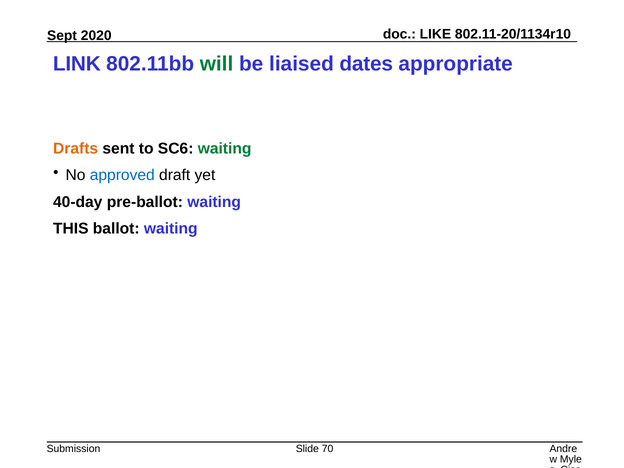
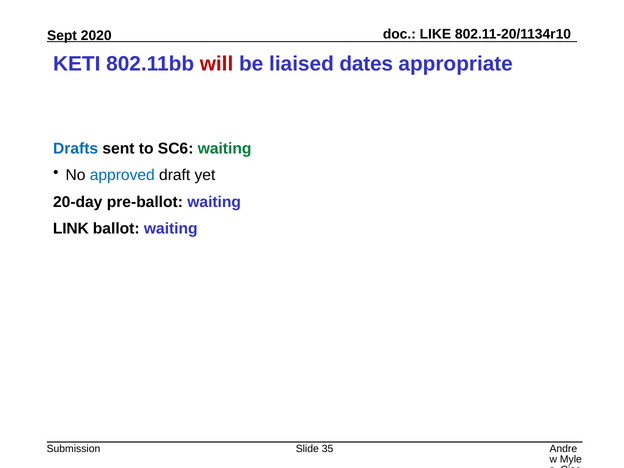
LINK: LINK -> KETI
will colour: green -> red
Drafts colour: orange -> blue
40-day: 40-day -> 20-day
THIS: THIS -> LINK
70: 70 -> 35
